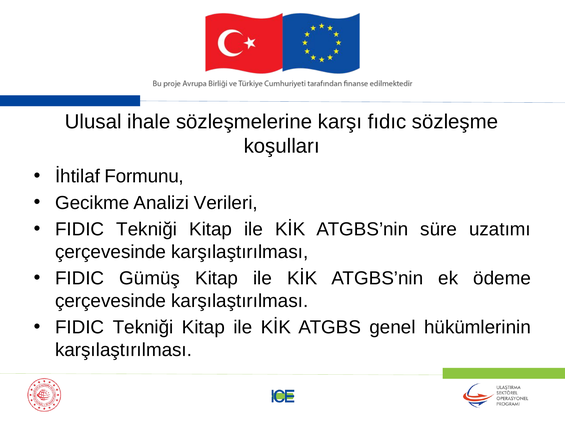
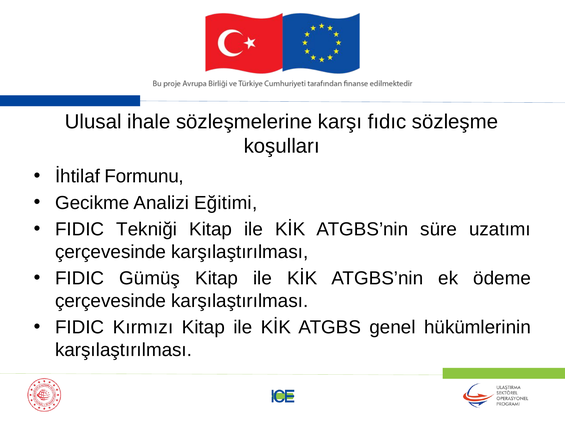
Verileri: Verileri -> Eğitimi
Tekniği at (143, 327): Tekniği -> Kırmızı
